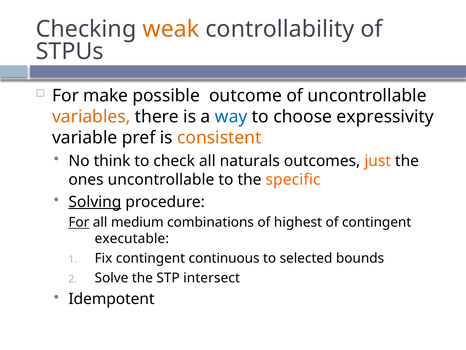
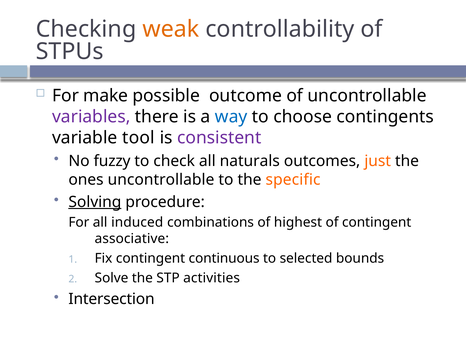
variables colour: orange -> purple
expressivity: expressivity -> contingents
pref: pref -> tool
consistent colour: orange -> purple
think: think -> fuzzy
For at (79, 222) underline: present -> none
medium: medium -> induced
executable: executable -> associative
intersect: intersect -> activities
Idempotent: Idempotent -> Intersection
